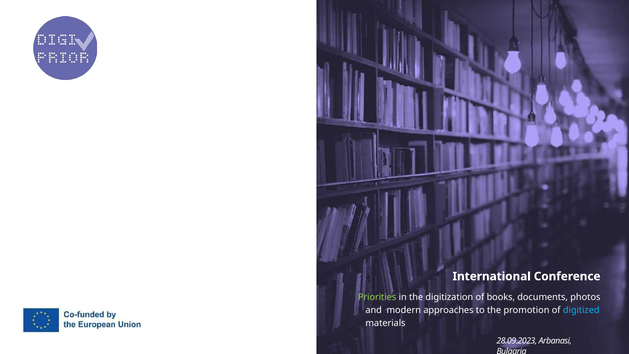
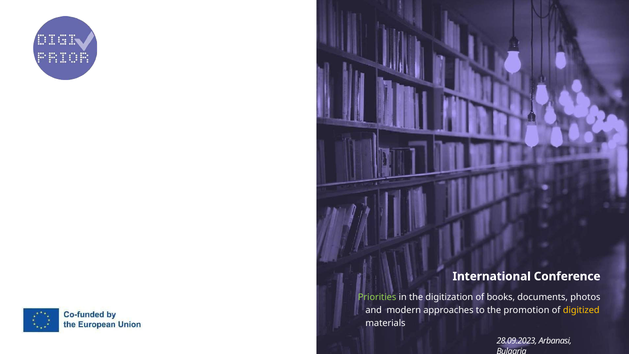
digitized colour: light blue -> yellow
